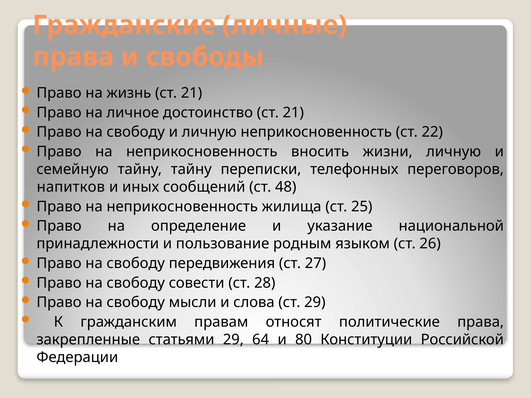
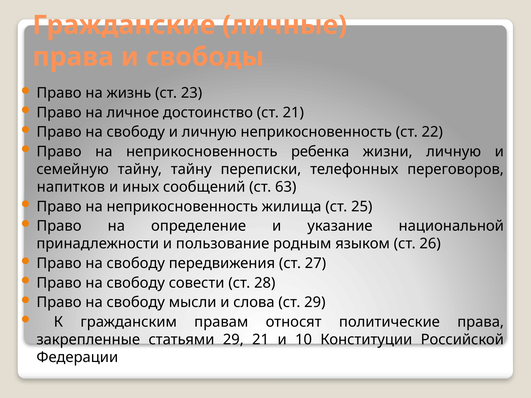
жизнь ст 21: 21 -> 23
вносить: вносить -> ребенка
48: 48 -> 63
29 64: 64 -> 21
80: 80 -> 10
